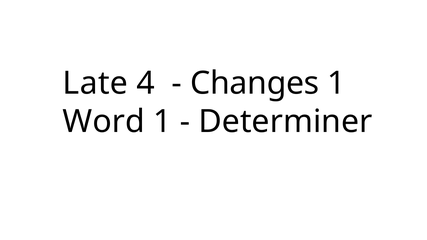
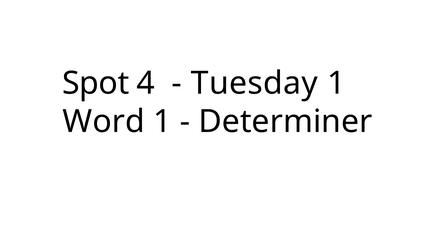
Late: Late -> Spot
Changes: Changes -> Tuesday
